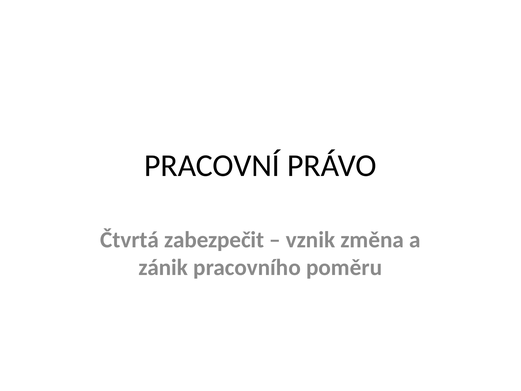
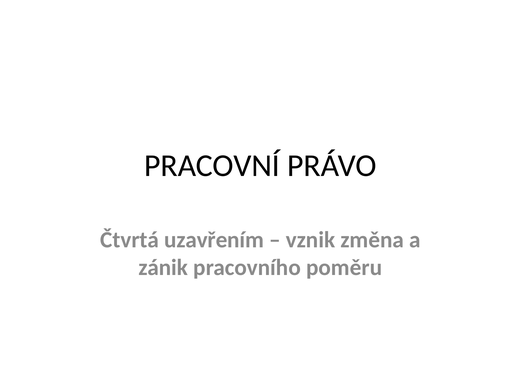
zabezpečit: zabezpečit -> uzavřením
